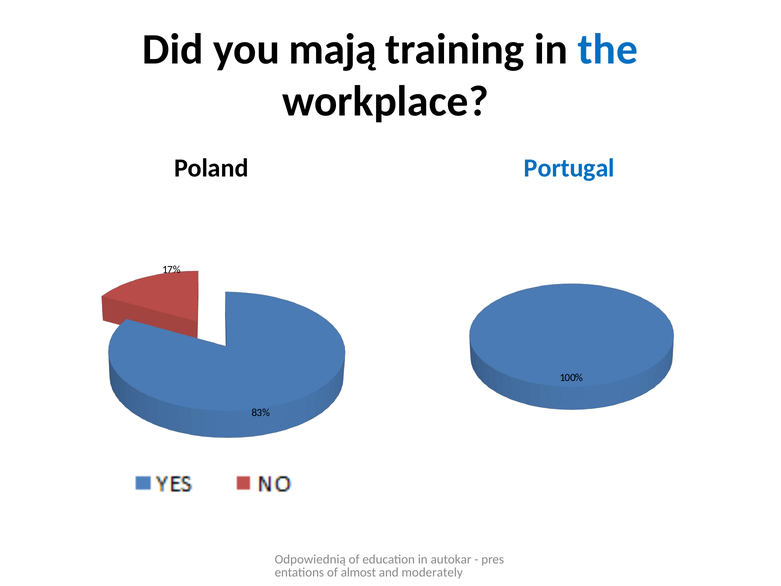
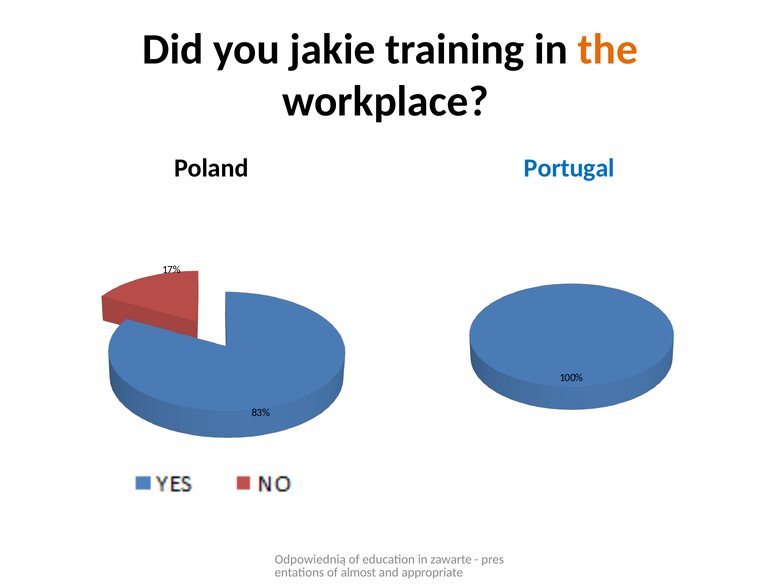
mają: mają -> jakie
the colour: blue -> orange
autokar: autokar -> zawarte
moderately: moderately -> appropriate
